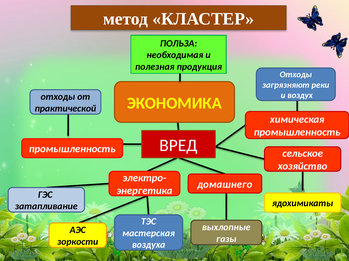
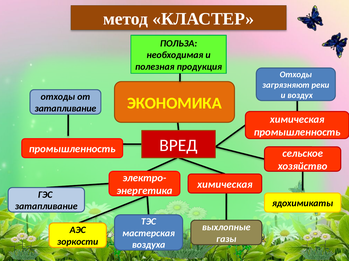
практической at (65, 109): практической -> затапливание
домашнего at (225, 185): домашнего -> химическая
